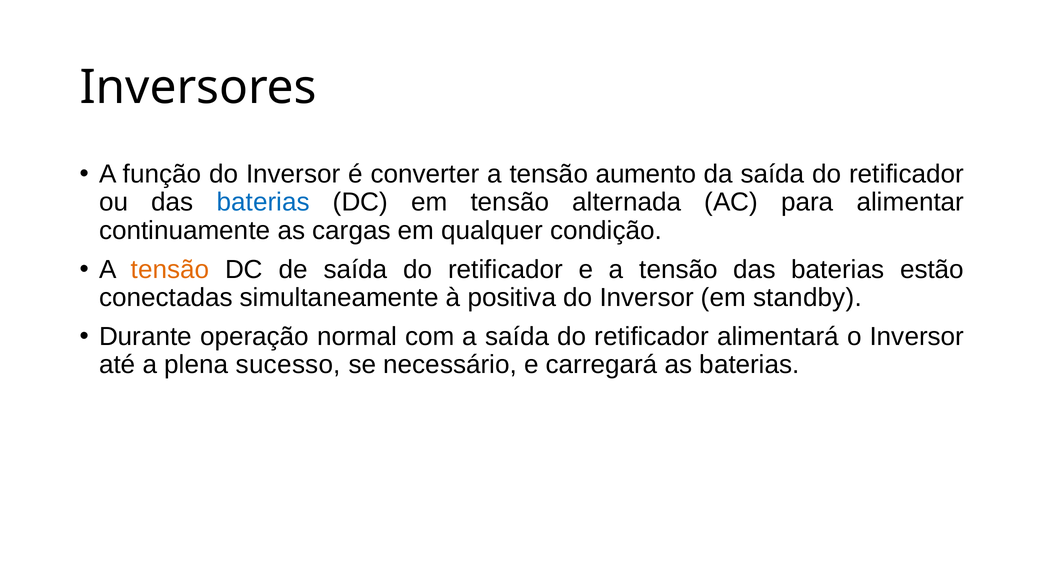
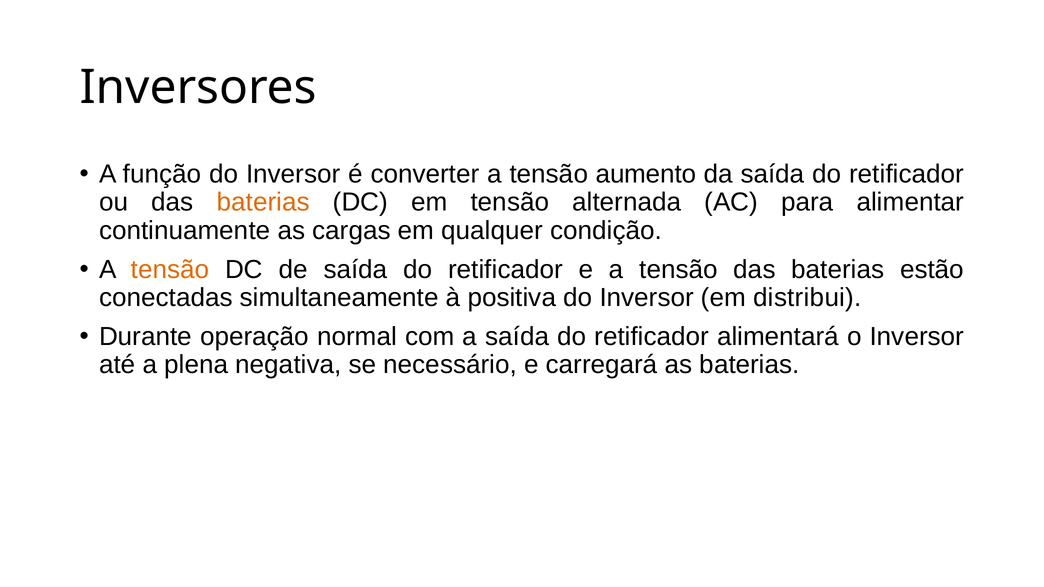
baterias at (263, 202) colour: blue -> orange
standby: standby -> distribui
sucesso: sucesso -> negativa
